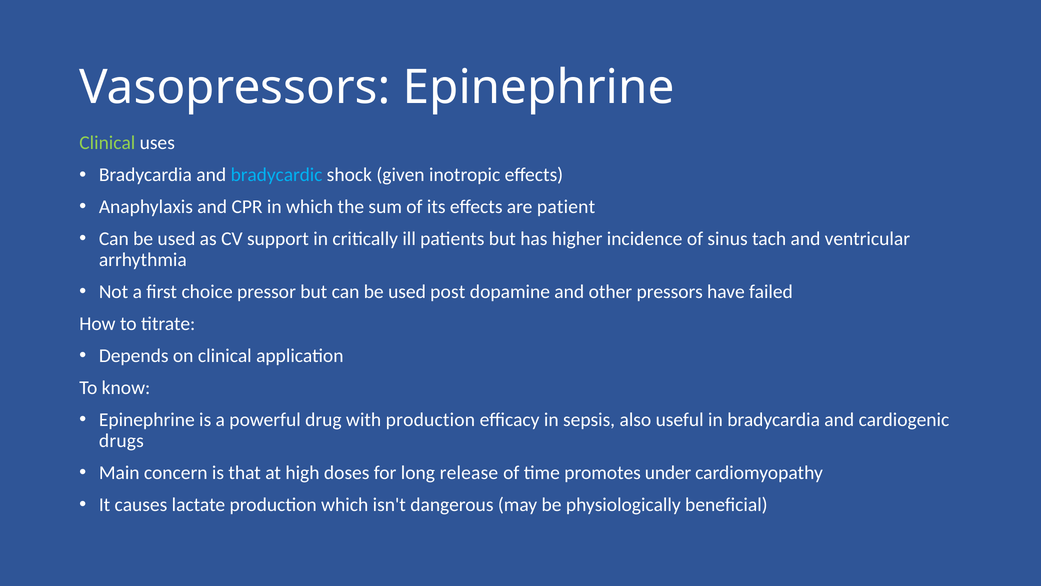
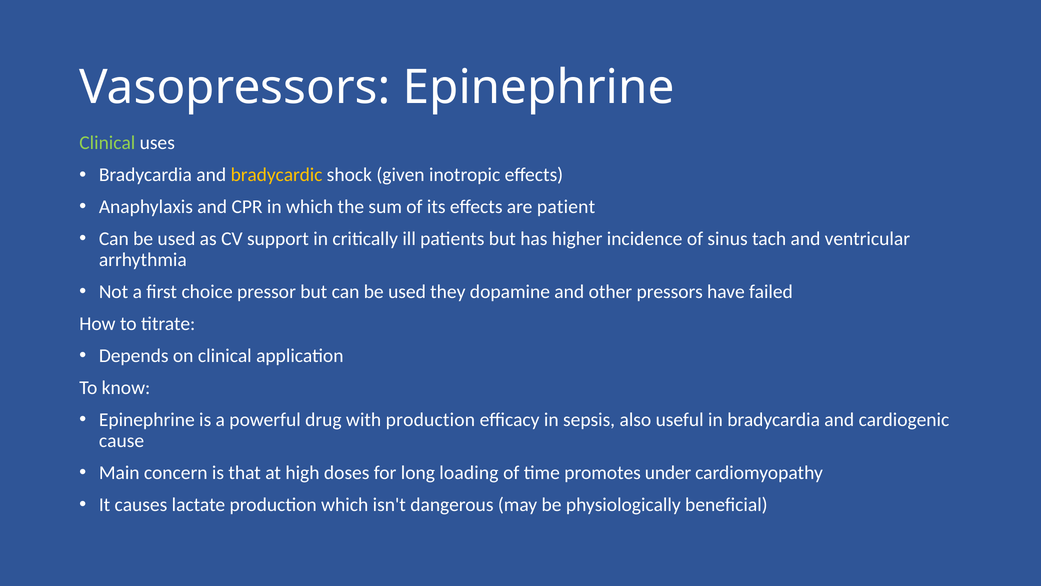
bradycardic colour: light blue -> yellow
post: post -> they
drugs: drugs -> cause
release: release -> loading
